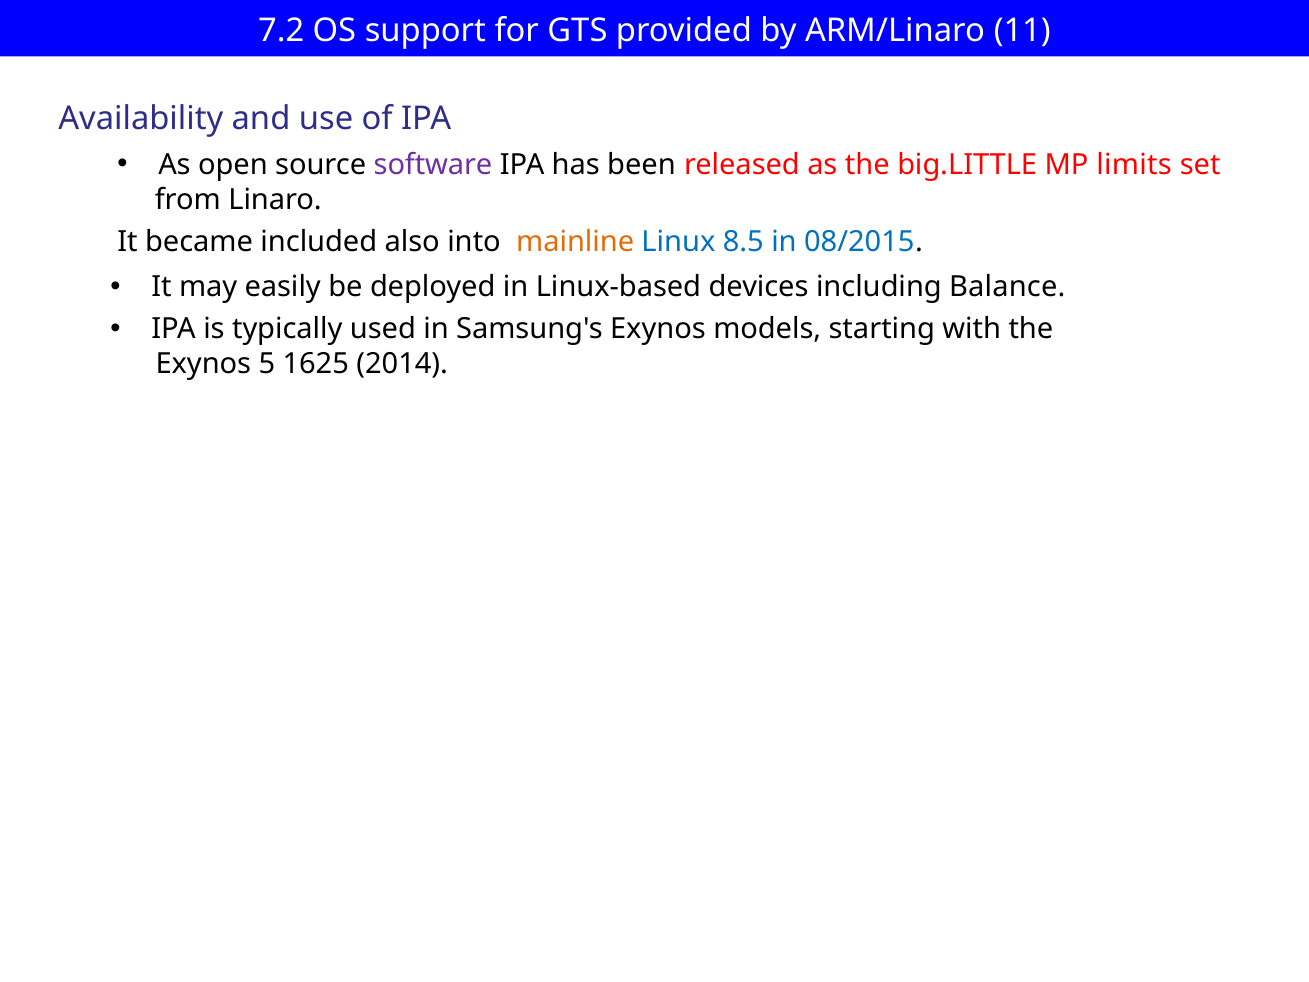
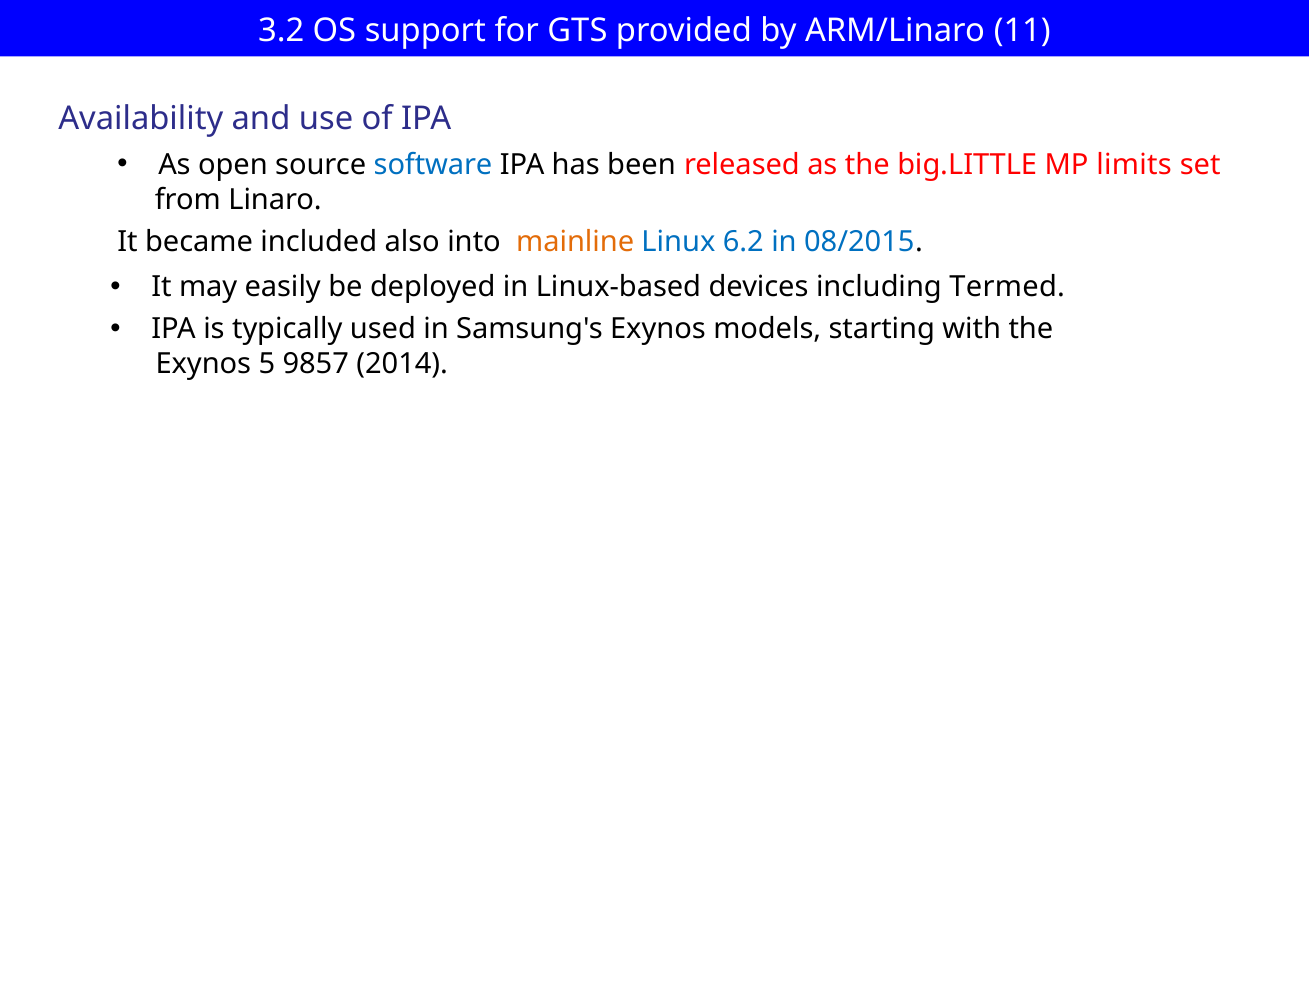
7.2: 7.2 -> 3.2
software colour: purple -> blue
8.5: 8.5 -> 6.2
Balance: Balance -> Termed
1625: 1625 -> 9857
